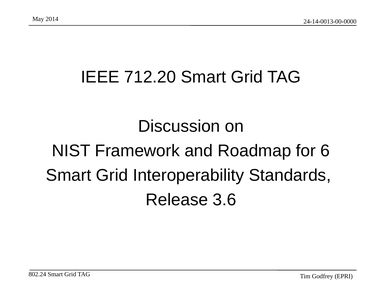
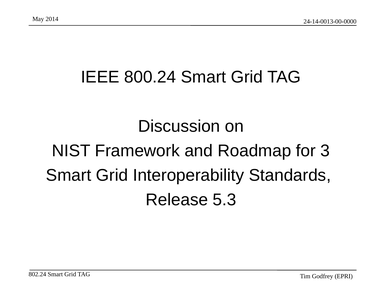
712.20: 712.20 -> 800.24
6: 6 -> 3
3.6: 3.6 -> 5.3
